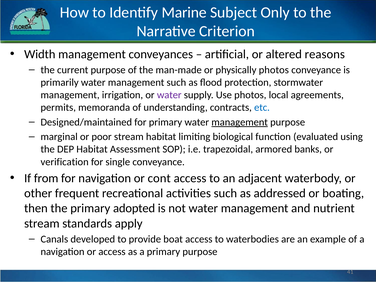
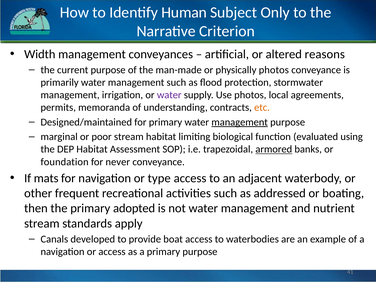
Marine: Marine -> Human
etc colour: blue -> orange
armored underline: none -> present
verification: verification -> foundation
single: single -> never
from: from -> mats
cont: cont -> type
